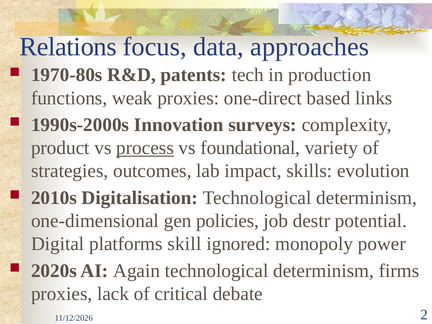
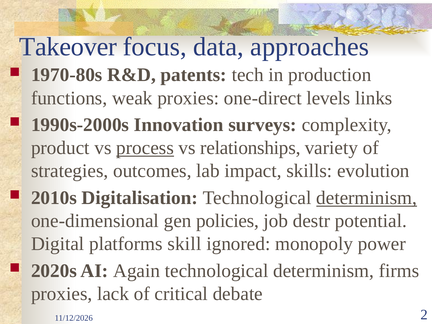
Relations: Relations -> Takeover
based: based -> levels
foundational: foundational -> relationships
determinism at (367, 198) underline: none -> present
